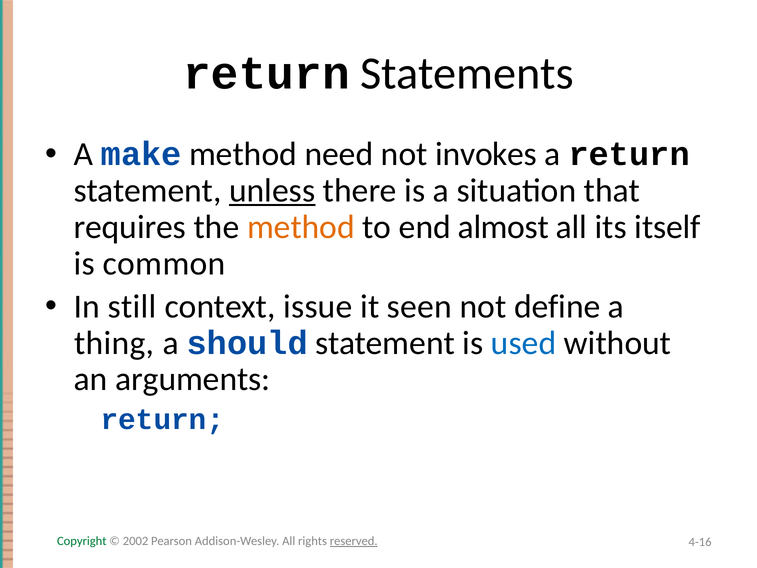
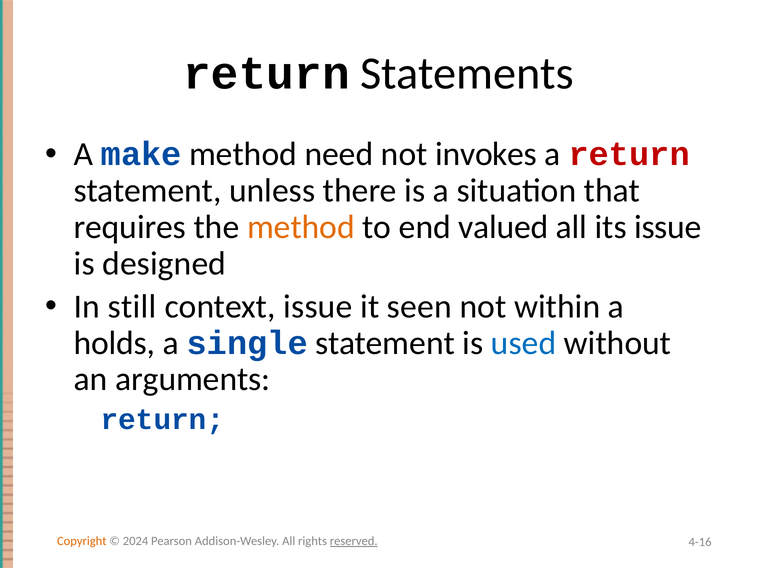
return at (629, 154) colour: black -> red
unless underline: present -> none
almost: almost -> valued
its itself: itself -> issue
common: common -> designed
define: define -> within
thing: thing -> holds
should: should -> single
Copyright colour: green -> orange
2002: 2002 -> 2024
